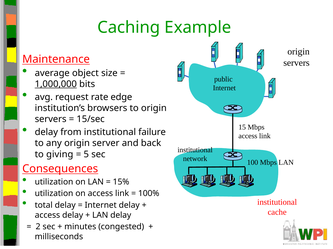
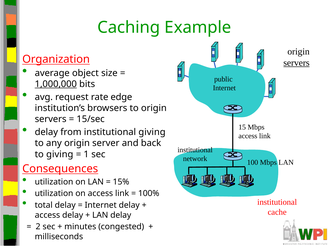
Maintenance: Maintenance -> Organization
servers at (296, 63) underline: none -> present
institutional failure: failure -> giving
5: 5 -> 1
